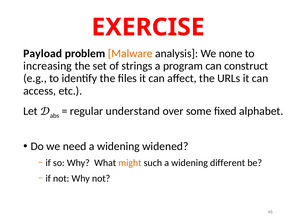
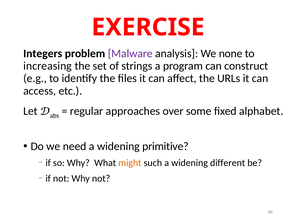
Payload: Payload -> Integers
Malware colour: orange -> purple
understand: understand -> approaches
widened: widened -> primitive
